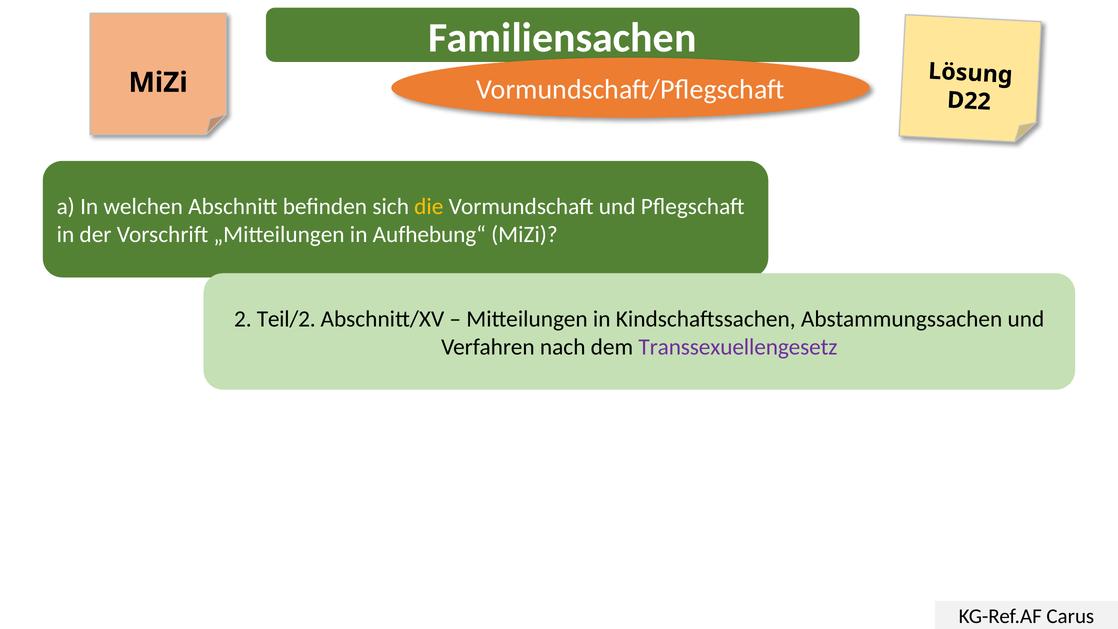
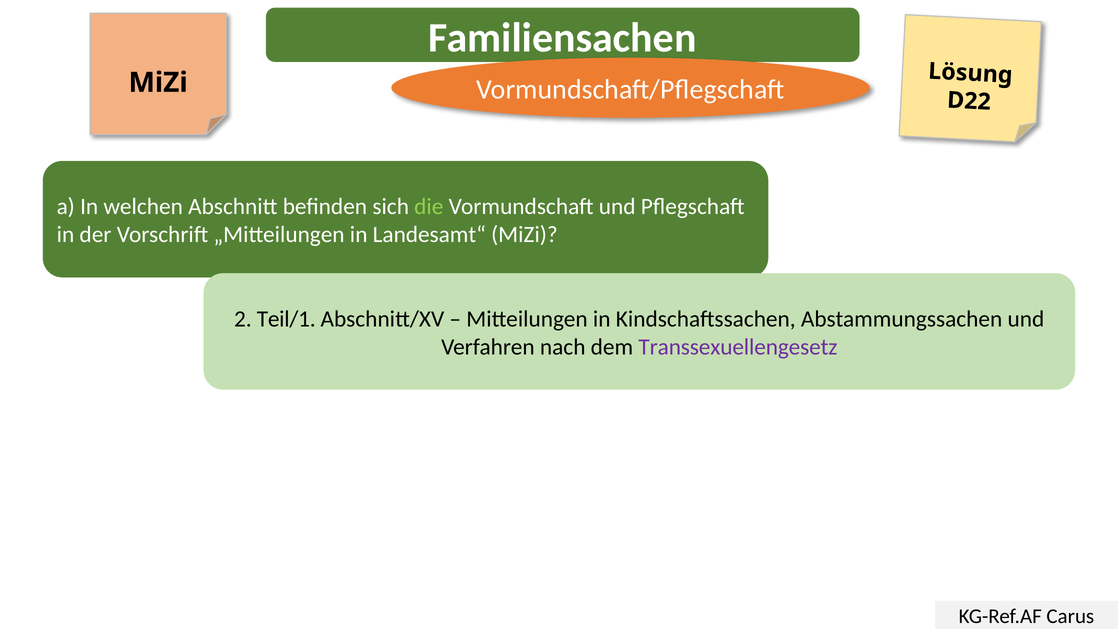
die colour: yellow -> light green
Aufhebung“: Aufhebung“ -> Landesamt“
Teil/2: Teil/2 -> Teil/1
